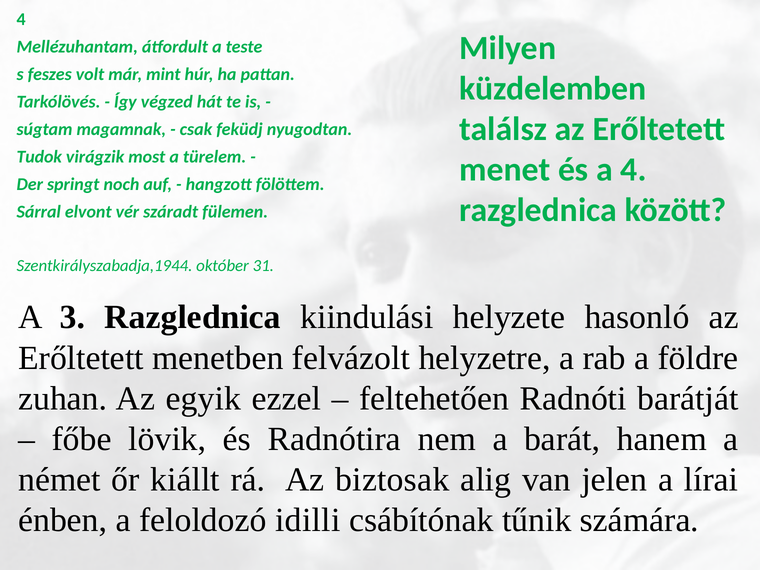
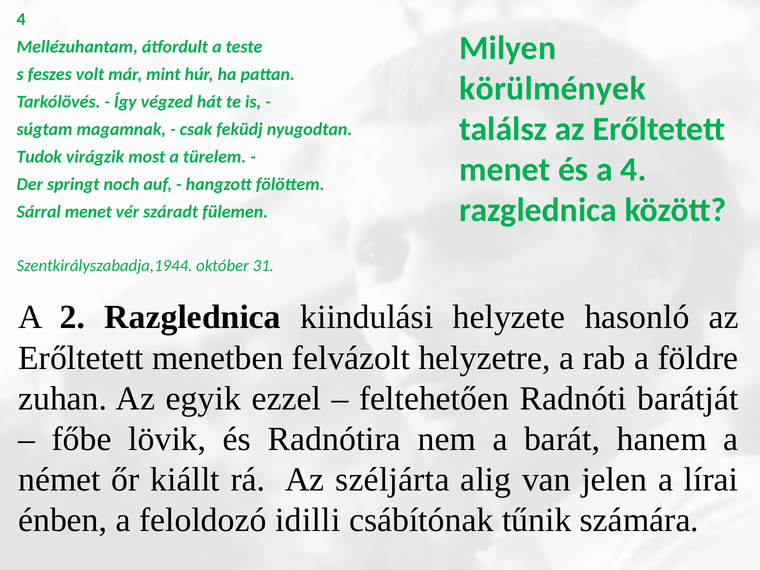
küzdelemben: küzdelemben -> körülmények
Sárral elvont: elvont -> menet
3: 3 -> 2
biztosak: biztosak -> széljárta
